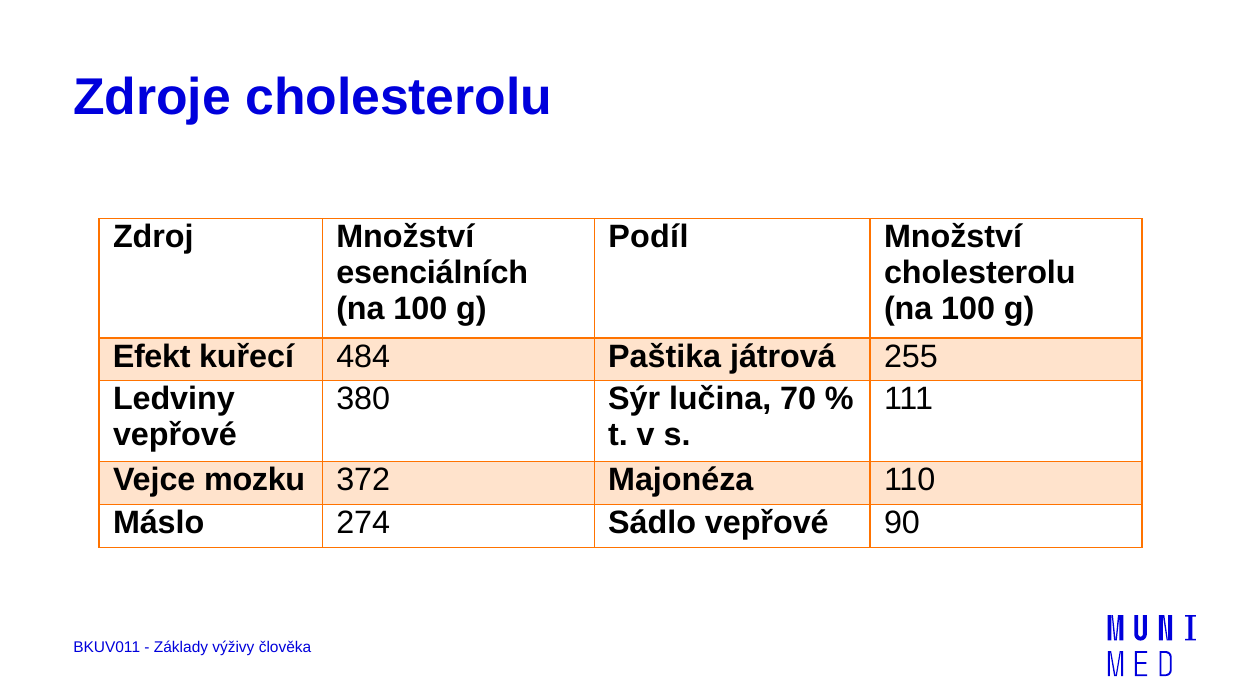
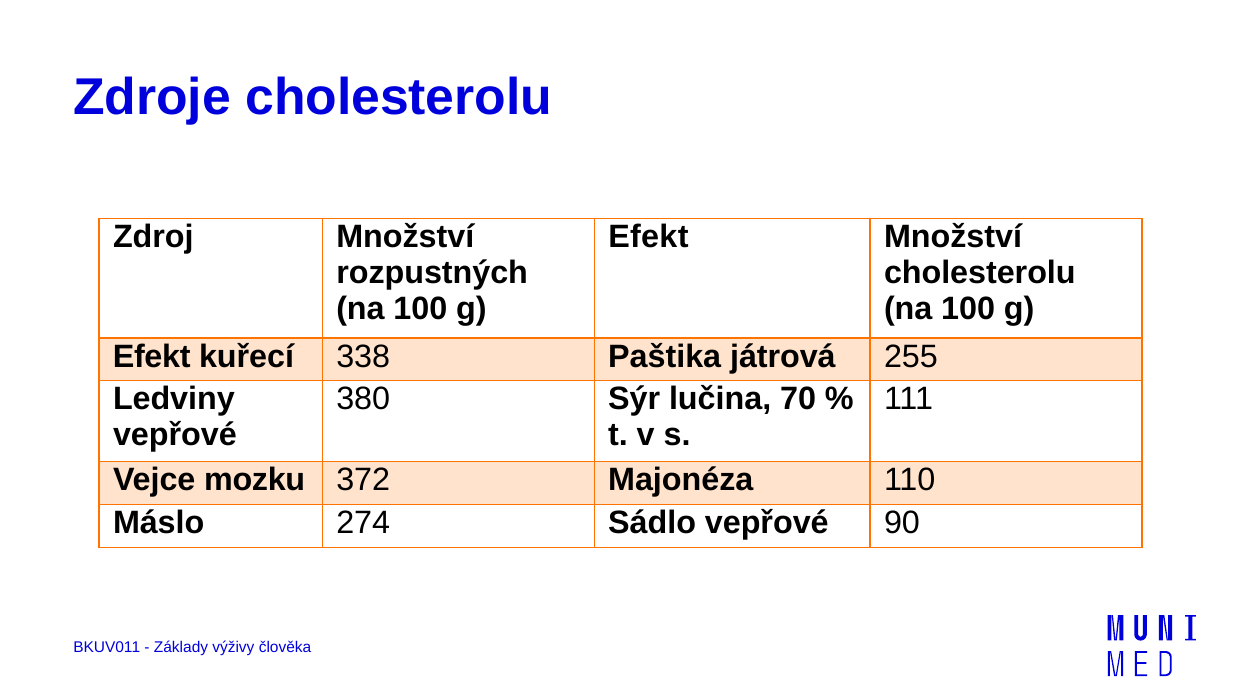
Podíl at (648, 237): Podíl -> Efekt
esenciálních: esenciálních -> rozpustných
484: 484 -> 338
